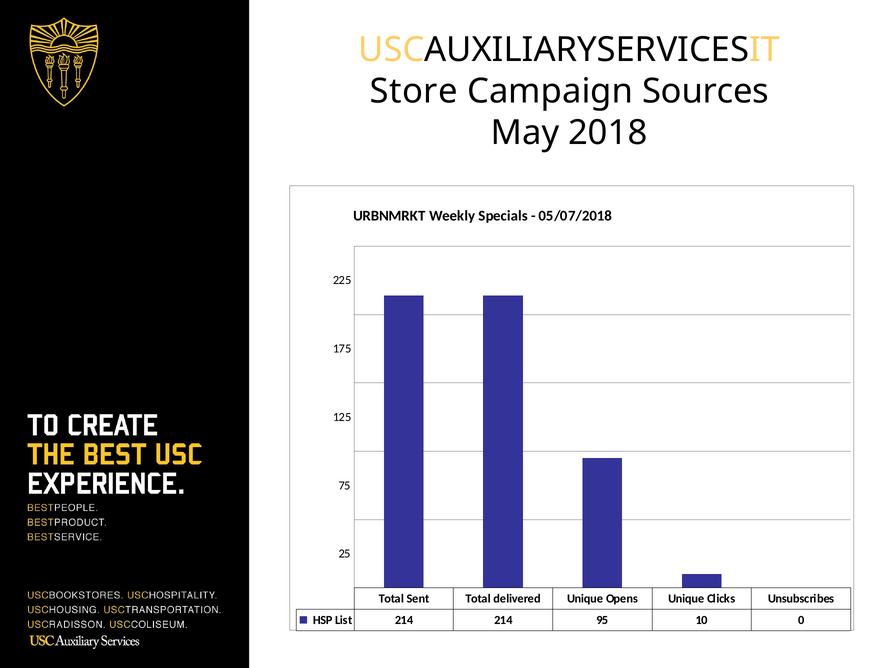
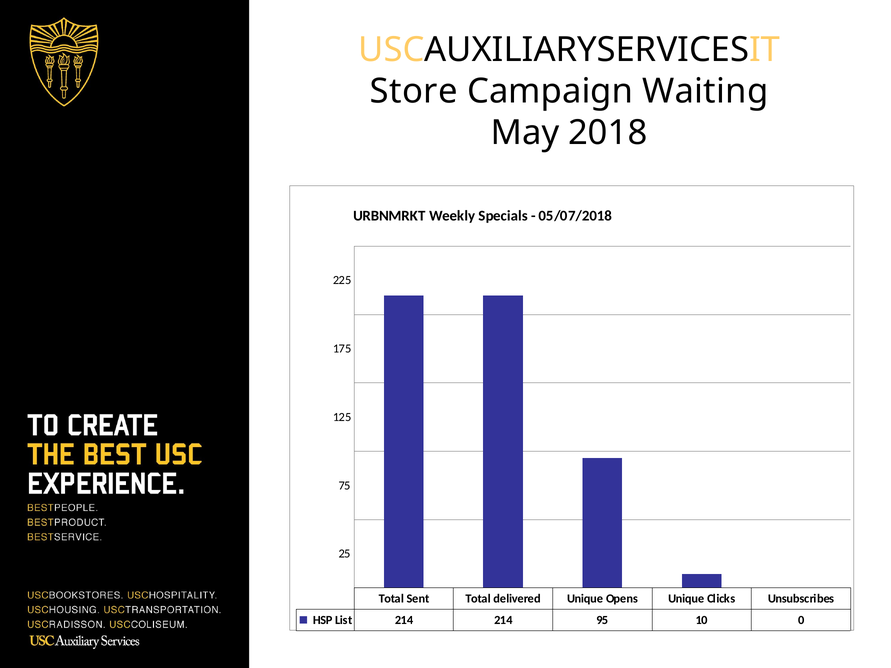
Sources: Sources -> Waiting
